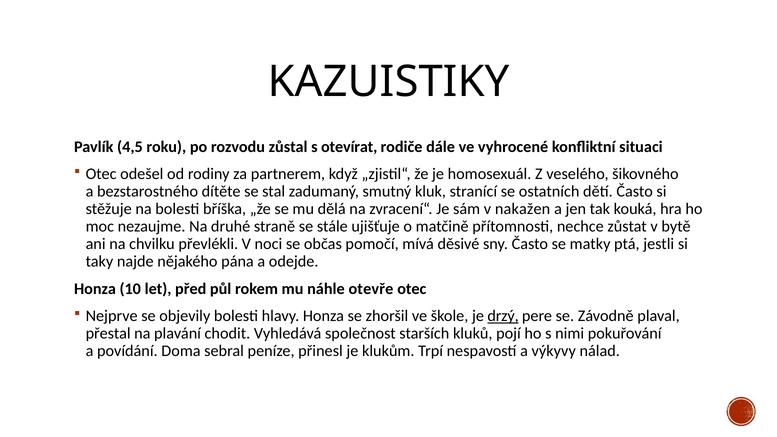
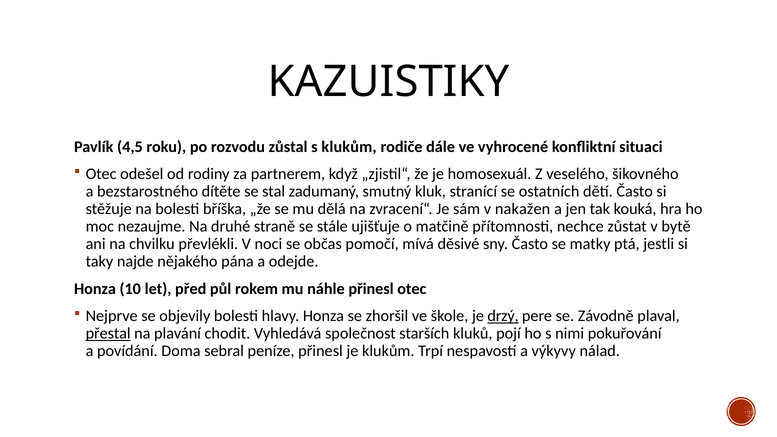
s otevírat: otevírat -> klukům
náhle otevře: otevře -> přinesl
přestal underline: none -> present
